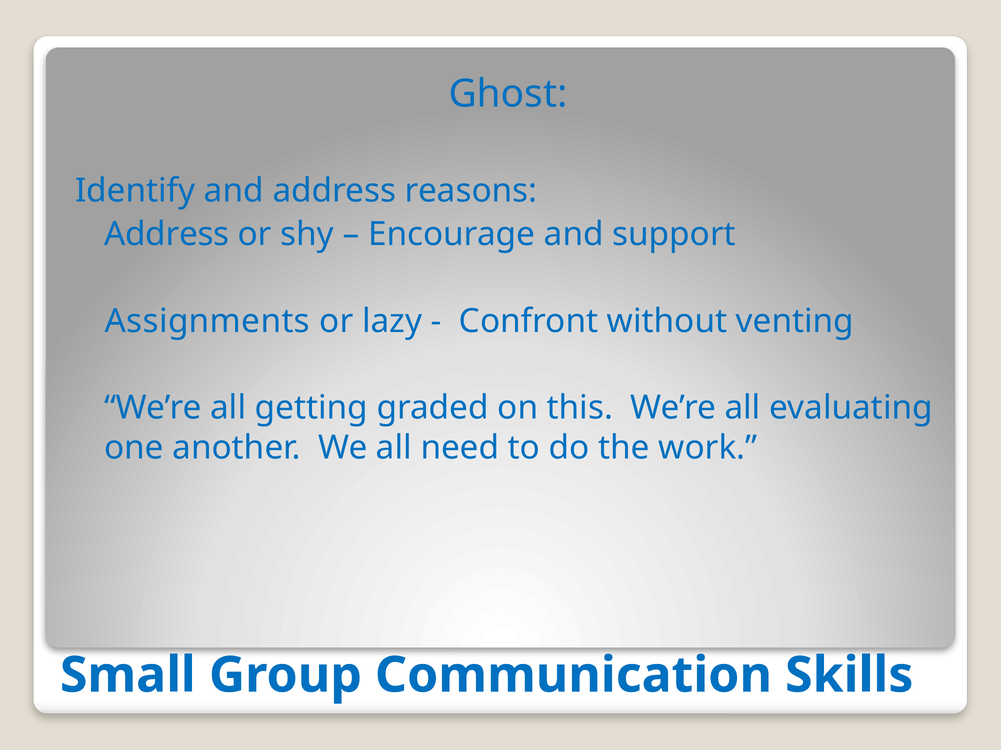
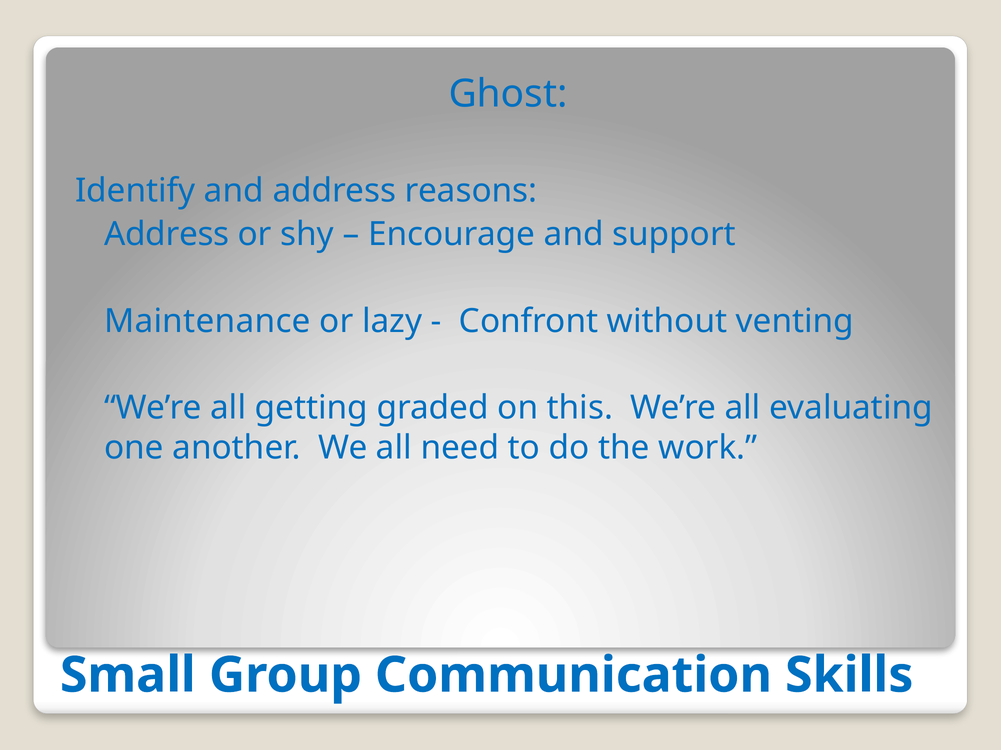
Assignments: Assignments -> Maintenance
